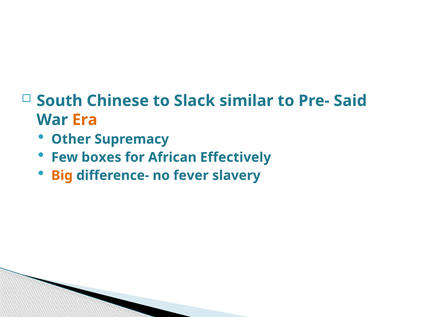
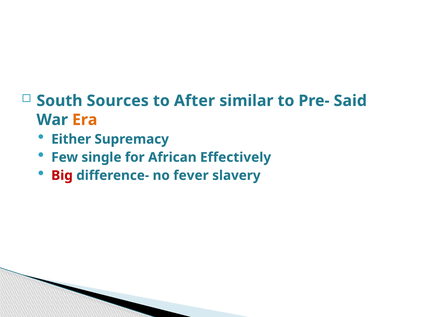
Chinese: Chinese -> Sources
Slack: Slack -> After
Other: Other -> Either
boxes: boxes -> single
Big colour: orange -> red
